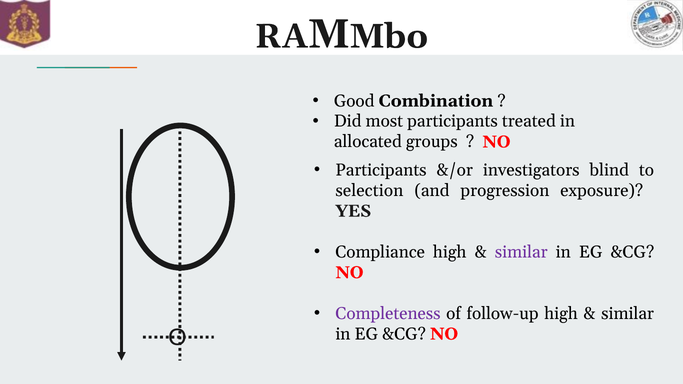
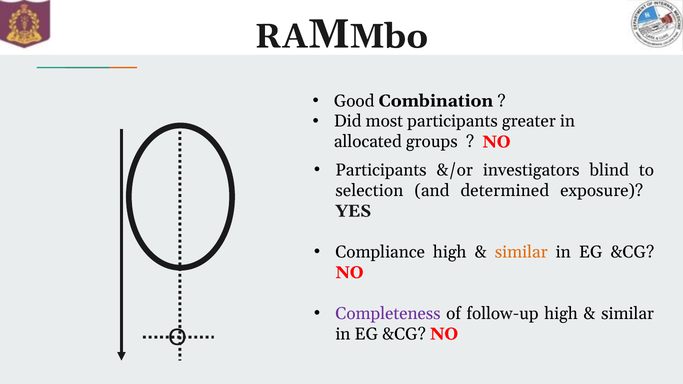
treated: treated -> greater
progression: progression -> determined
similar at (521, 252) colour: purple -> orange
